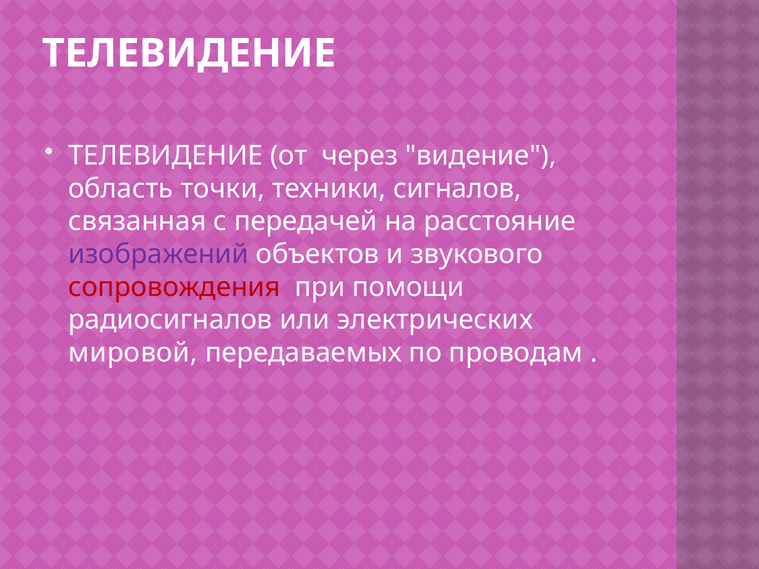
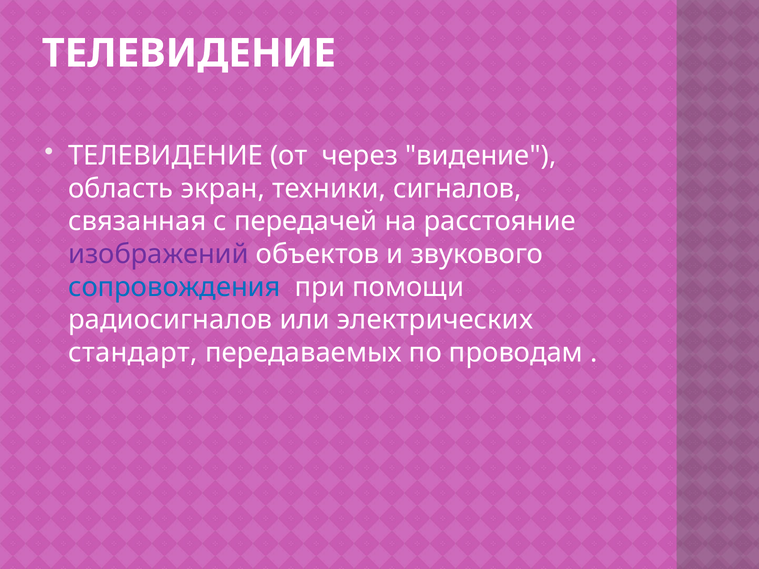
точки: точки -> экран
сопровождения colour: red -> blue
мировой: мировой -> стандарт
